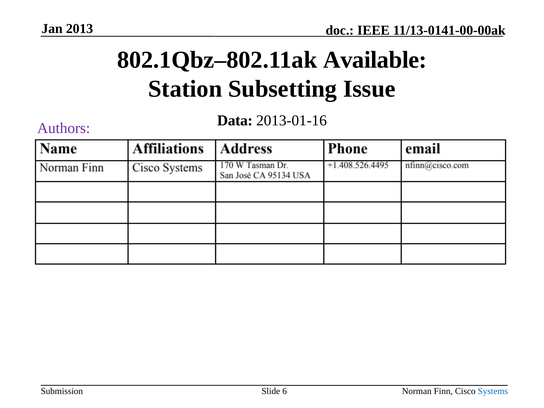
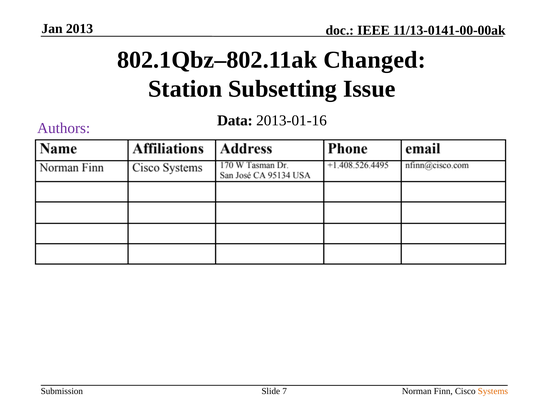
Available: Available -> Changed
6: 6 -> 7
Systems colour: blue -> orange
